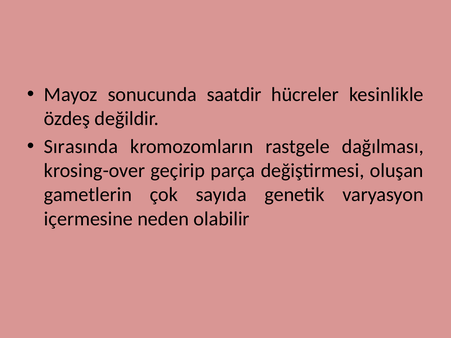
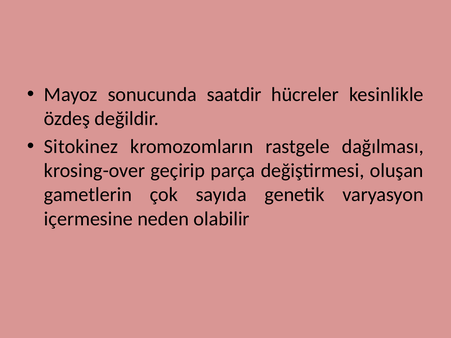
Sırasında: Sırasında -> Sitokinez
